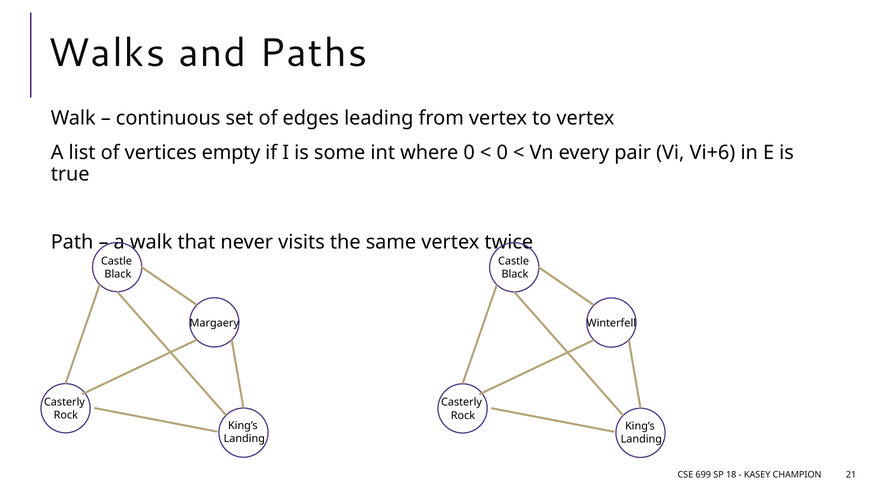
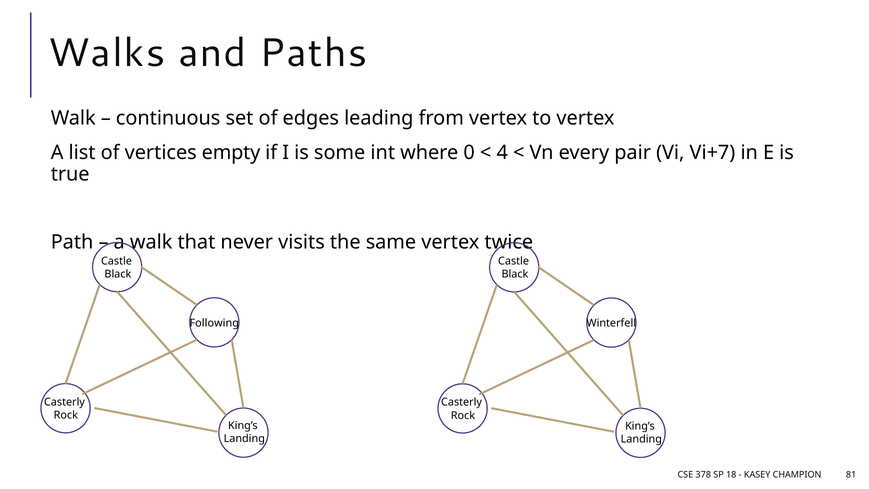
0 at (502, 152): 0 -> 4
Vi+6: Vi+6 -> Vi+7
Margaery: Margaery -> Following
699: 699 -> 378
21: 21 -> 81
